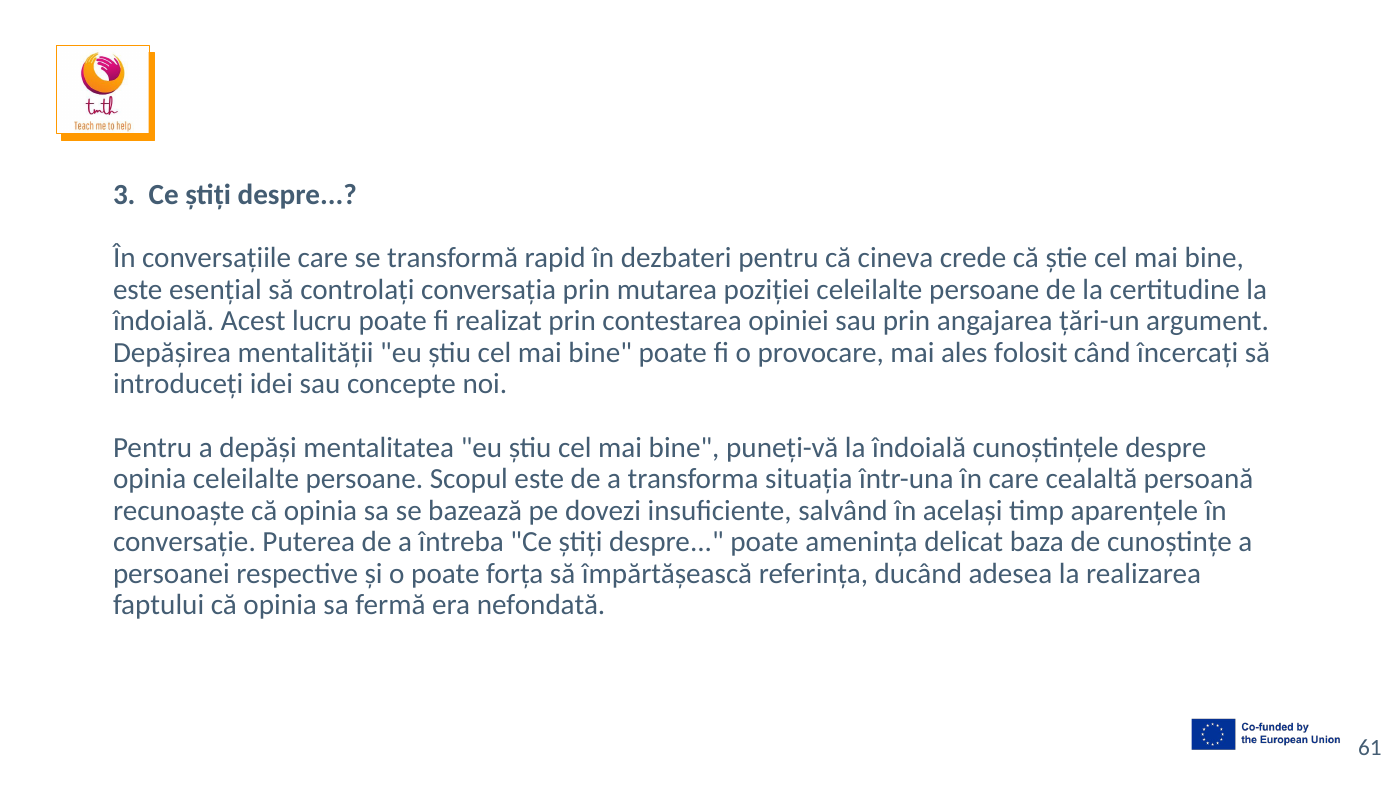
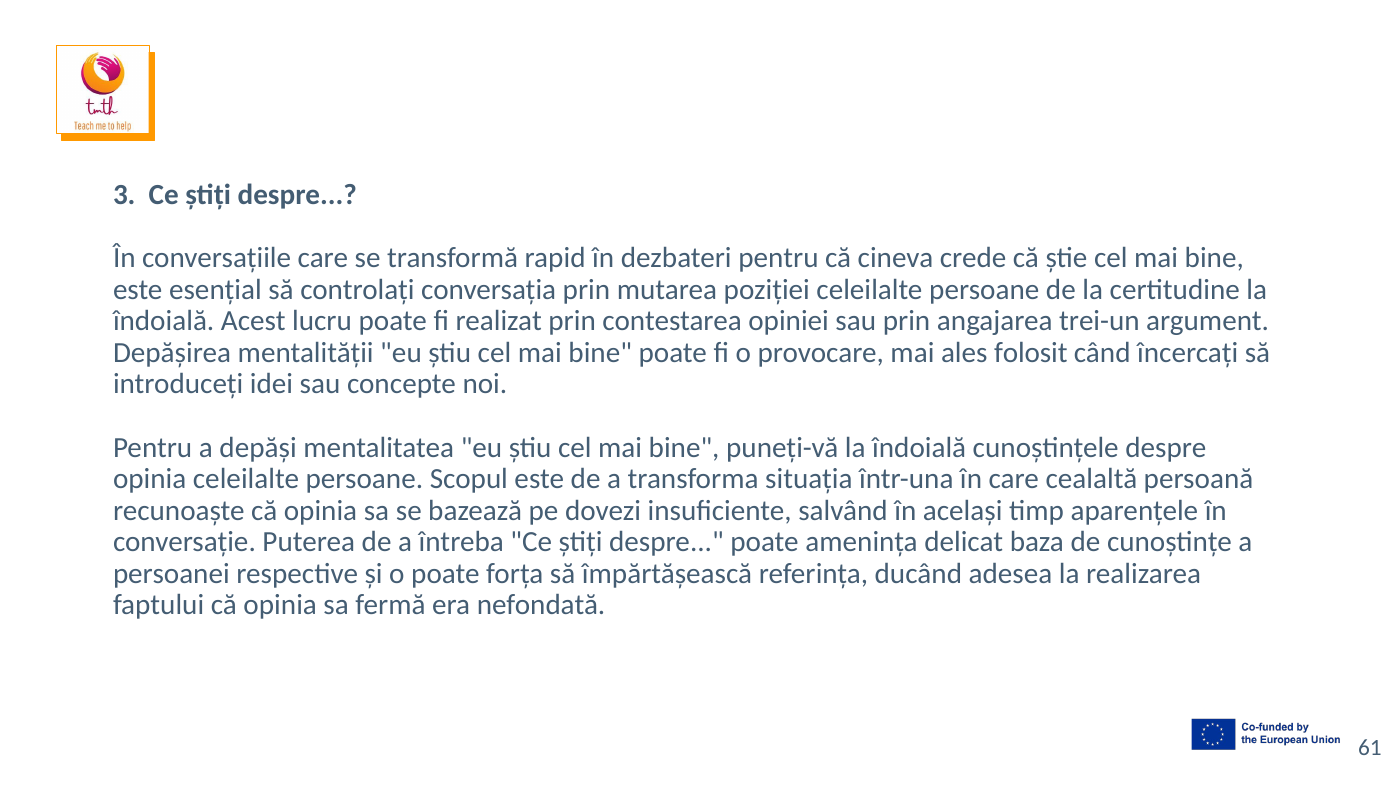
țări-un: țări-un -> trei-un
